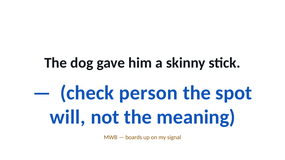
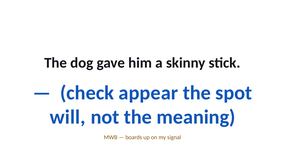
person: person -> appear
